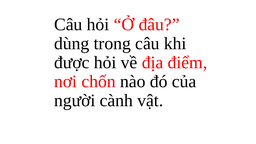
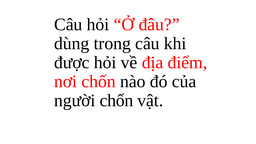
người cành: cành -> chốn
